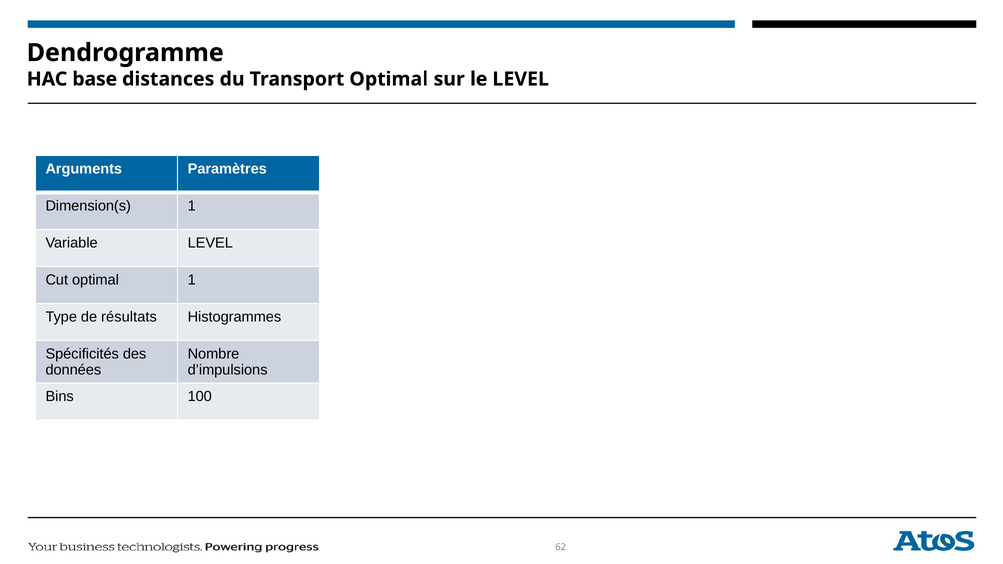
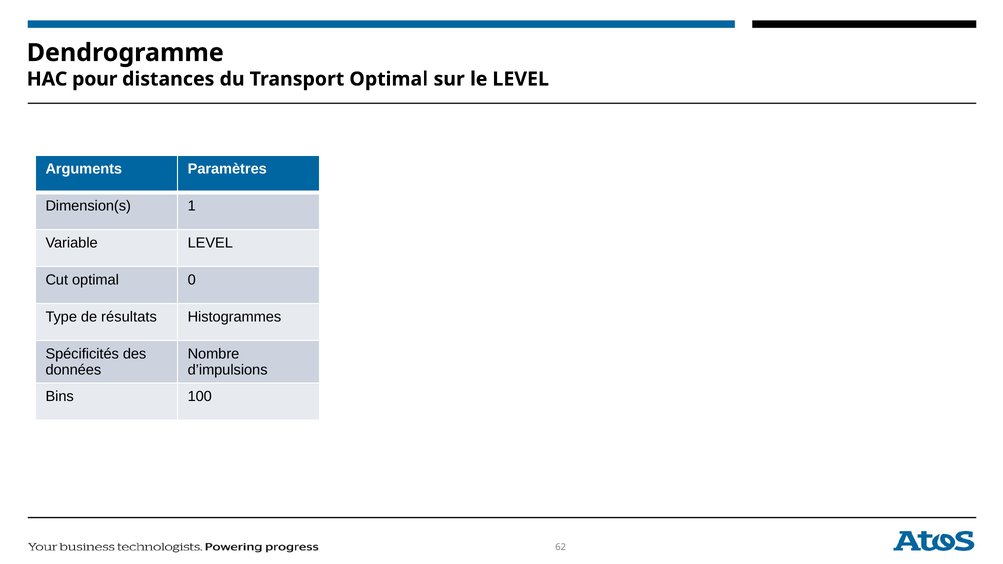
base: base -> pour
optimal 1: 1 -> 0
